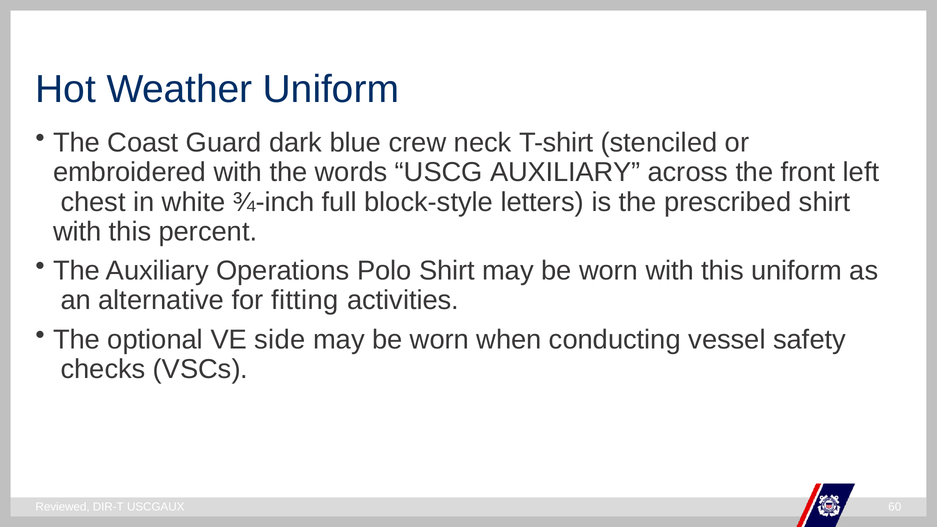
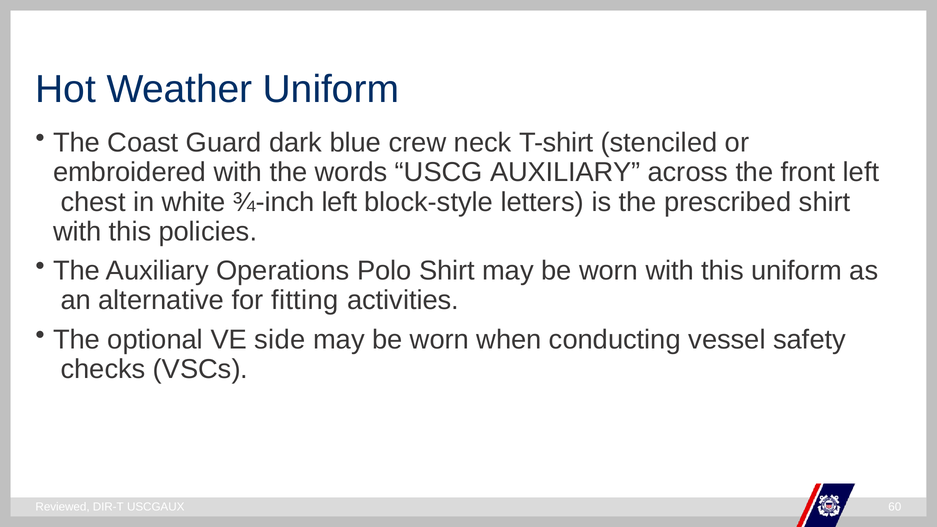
¾-inch full: full -> left
percent: percent -> policies
